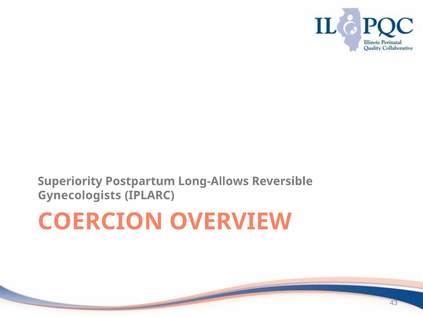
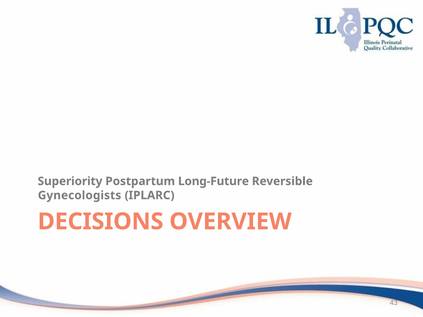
Long-Allows: Long-Allows -> Long-Future
COERCION: COERCION -> DECISIONS
